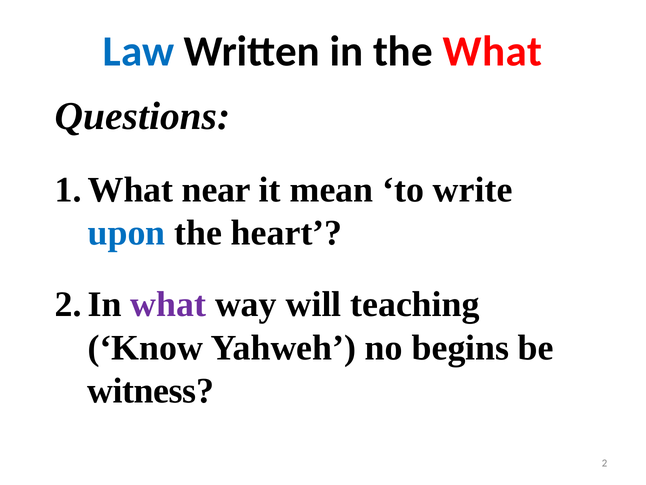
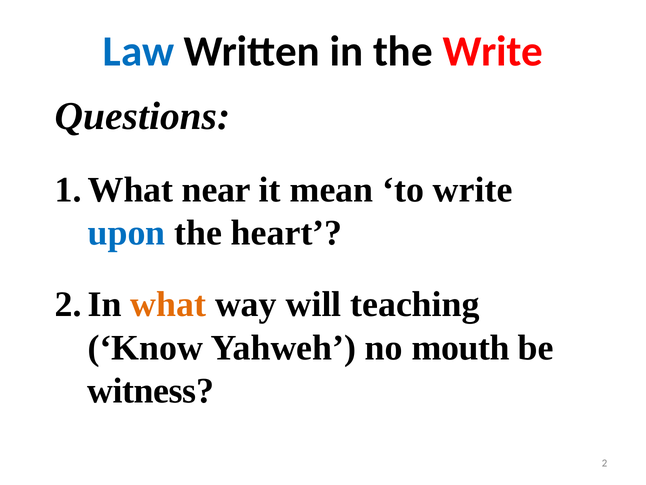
the What: What -> Write
what at (168, 304) colour: purple -> orange
begins: begins -> mouth
